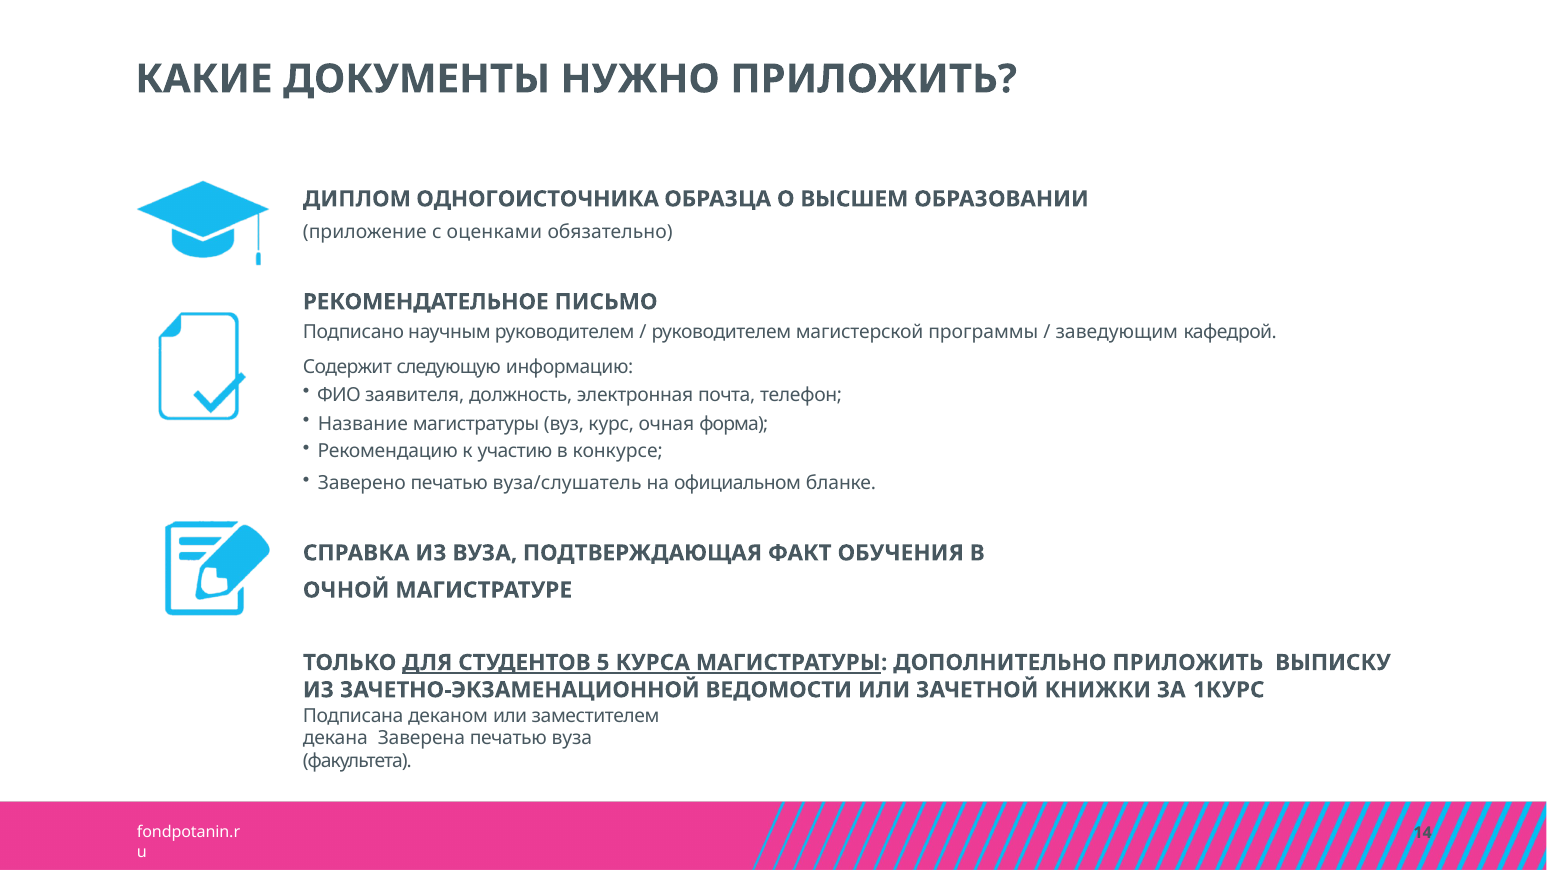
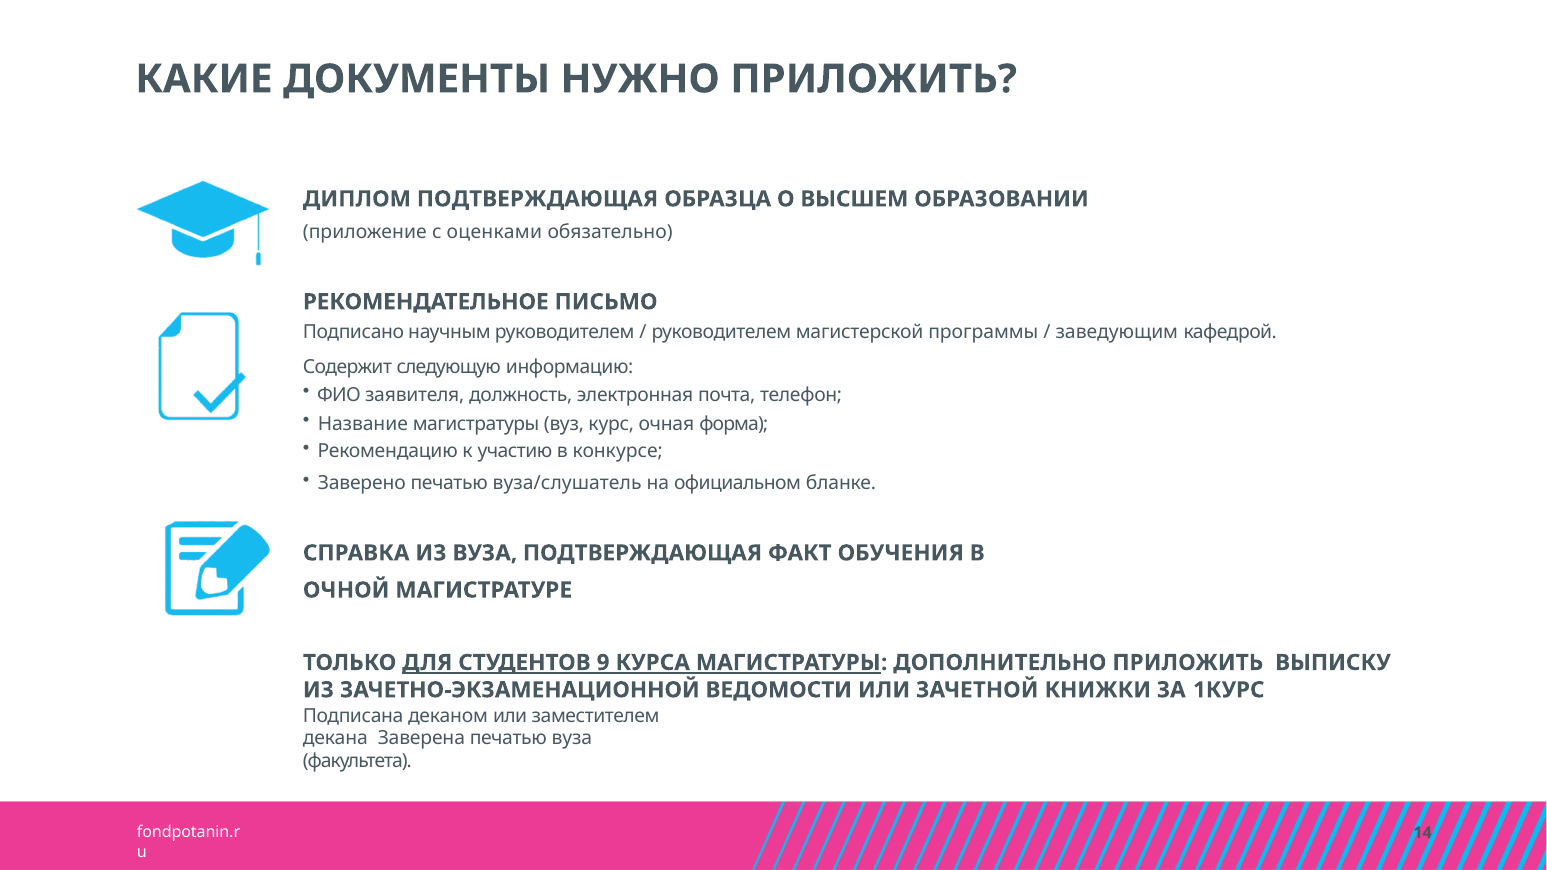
ДИПЛОМ ОДНОГОИСТОЧНИКА: ОДНОГОИСТОЧНИКА -> ПОДТВЕРЖДАЮЩАЯ
5: 5 -> 9
